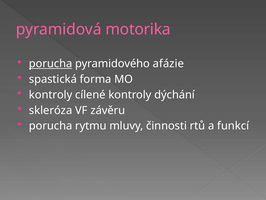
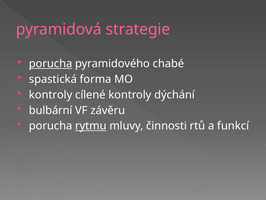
motorika: motorika -> strategie
afázie: afázie -> chabé
skleróza: skleróza -> bulbární
rytmu underline: none -> present
